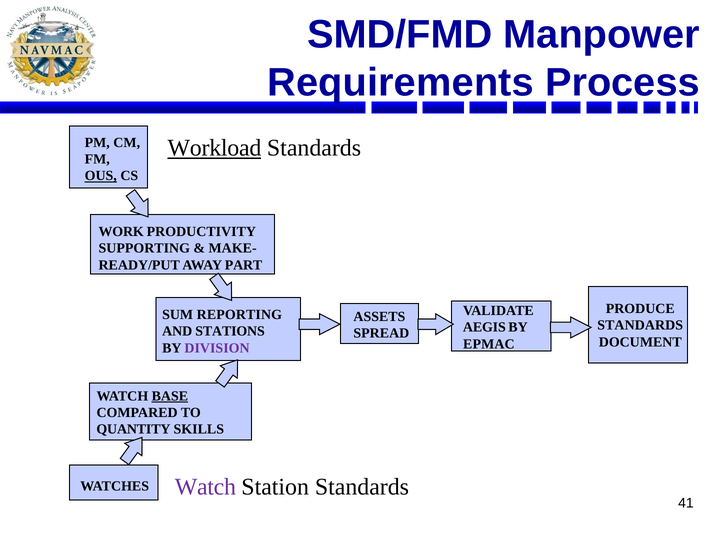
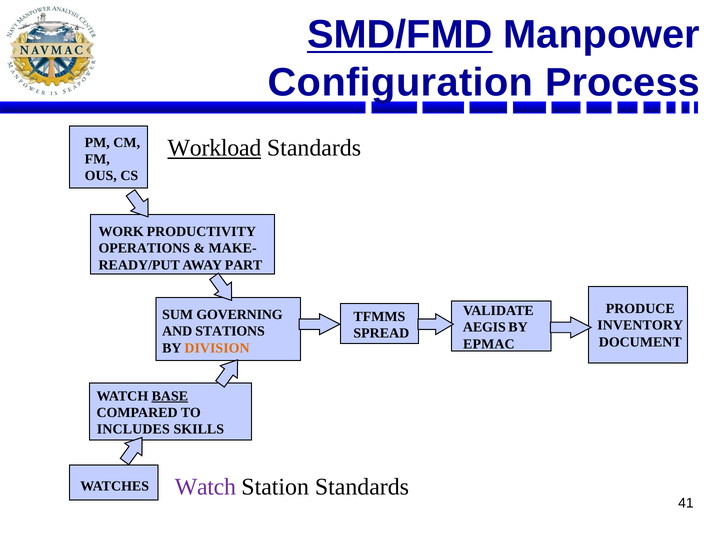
SMD/FMD underline: none -> present
Requirements: Requirements -> Configuration
OUS underline: present -> none
SUPPORTING: SUPPORTING -> OPERATIONS
REPORTING: REPORTING -> GOVERNING
ASSETS: ASSETS -> TFMMS
STANDARDS at (640, 325): STANDARDS -> INVENTORY
DIVISION colour: purple -> orange
QUANTITY: QUANTITY -> INCLUDES
